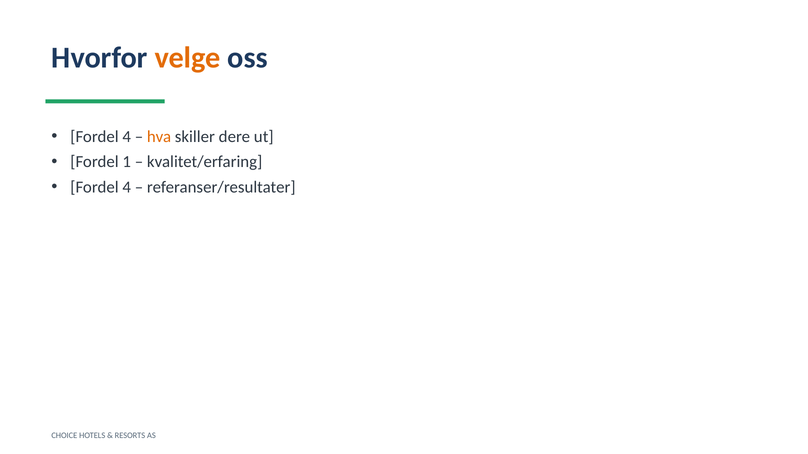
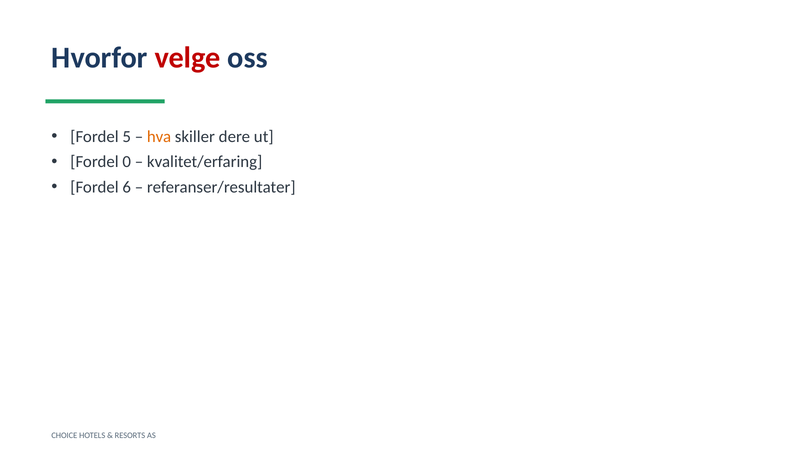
velge colour: orange -> red
4 at (127, 137): 4 -> 5
1: 1 -> 0
4 at (127, 187): 4 -> 6
